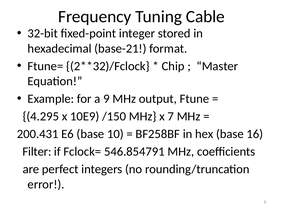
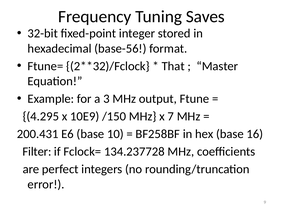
Cable: Cable -> Saves
base-21: base-21 -> base-56
Chip: Chip -> That
a 9: 9 -> 3
546.854791: 546.854791 -> 134.237728
